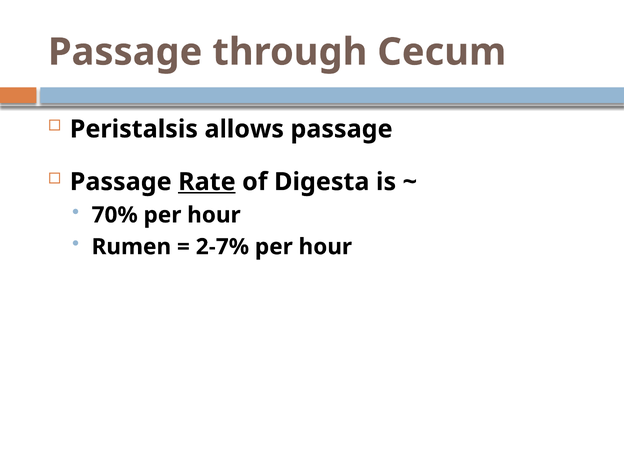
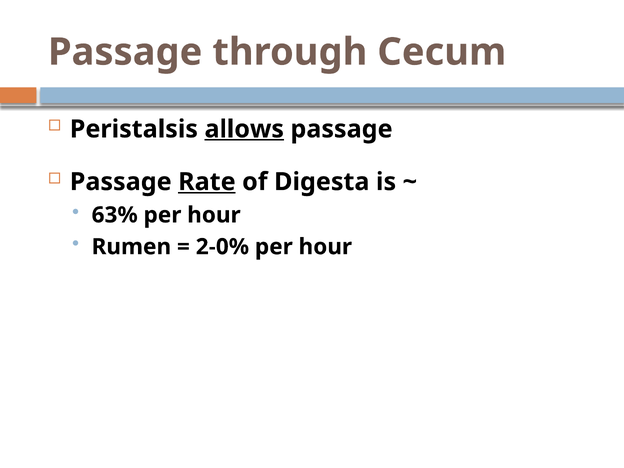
allows underline: none -> present
70%: 70% -> 63%
2-7%: 2-7% -> 2-0%
